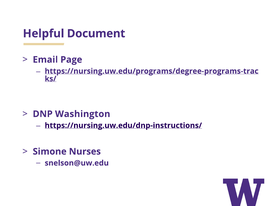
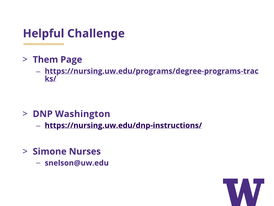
Document: Document -> Challenge
Email: Email -> Them
